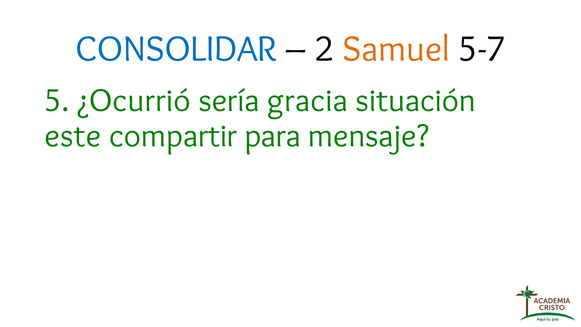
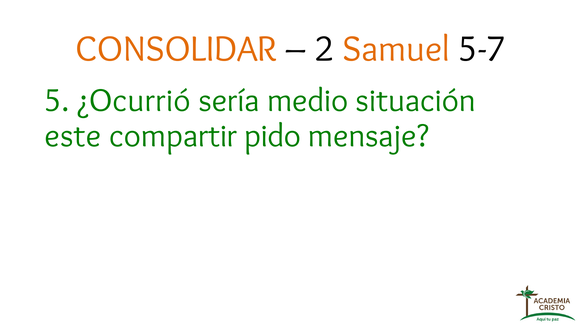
CONSOLIDAR colour: blue -> orange
gracia: gracia -> medio
para: para -> pido
